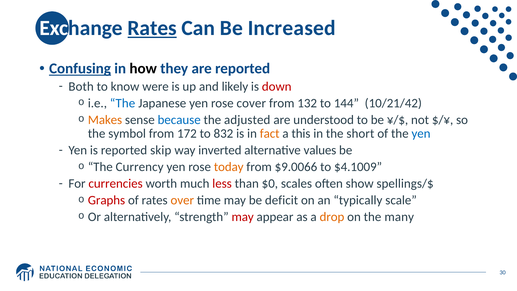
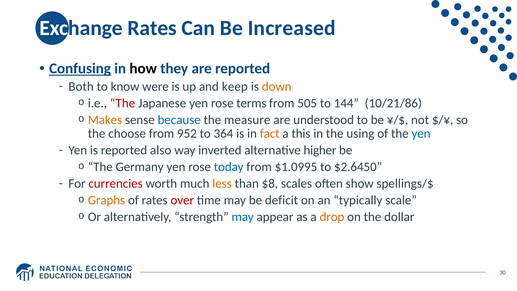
Rates at (152, 28) underline: present -> none
likely: likely -> keep
down colour: red -> orange
The at (123, 103) colour: blue -> red
cover: cover -> terms
132: 132 -> 505
10/21/42: 10/21/42 -> 10/21/86
adjusted: adjusted -> measure
symbol: symbol -> choose
172: 172 -> 952
832: 832 -> 364
short: short -> using
skip: skip -> also
values: values -> higher
Currency: Currency -> Germany
today colour: orange -> blue
$9.0066: $9.0066 -> $1.0995
$4.1009: $4.1009 -> $2.6450
less colour: red -> orange
$0: $0 -> $8
Graphs colour: red -> orange
over colour: orange -> red
may at (243, 217) colour: red -> blue
many: many -> dollar
